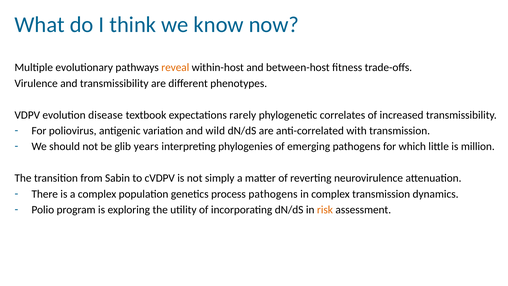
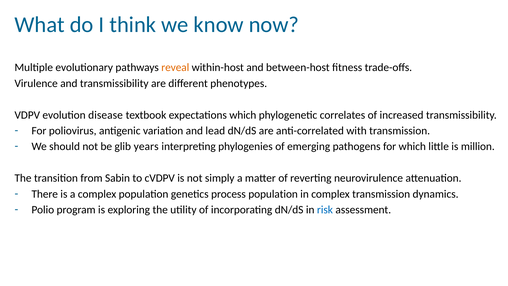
expectations rarely: rarely -> which
wild: wild -> lead
process pathogens: pathogens -> population
risk colour: orange -> blue
